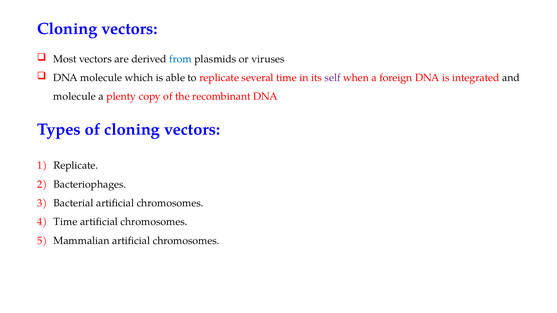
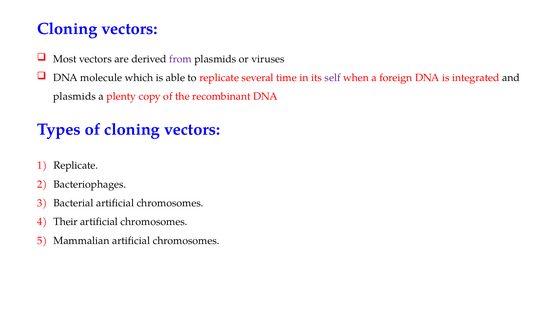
from colour: blue -> purple
molecule at (75, 97): molecule -> plasmids
Time at (65, 222): Time -> Their
